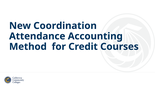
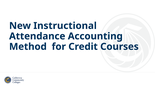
Coordination: Coordination -> Instructional
